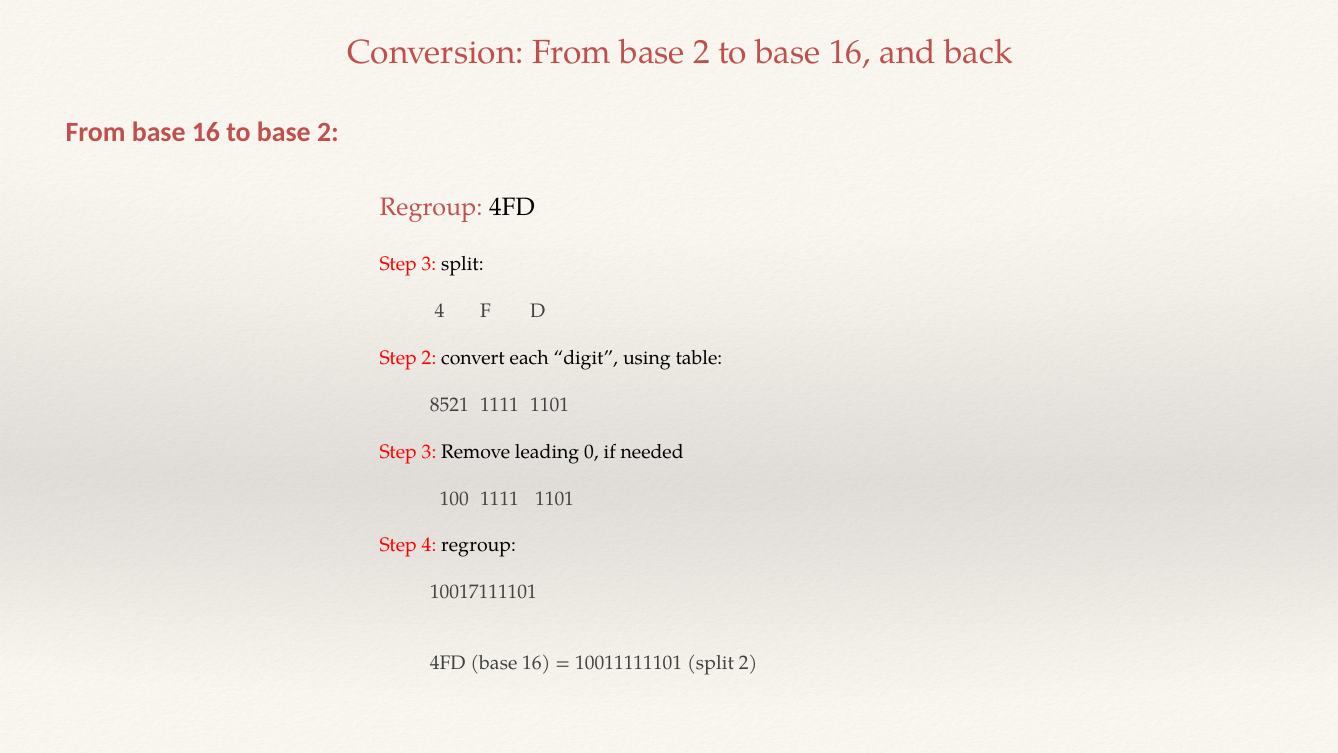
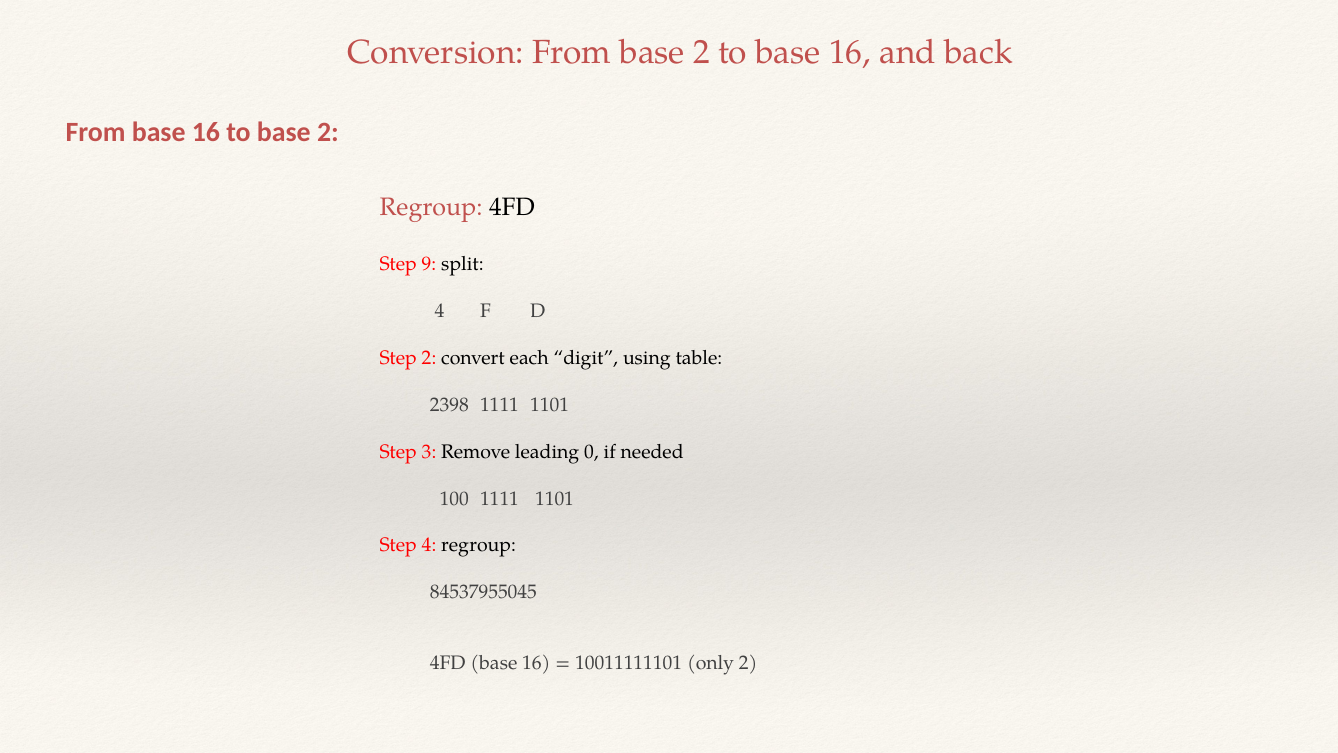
3 at (429, 264): 3 -> 9
8521: 8521 -> 2398
10017111101: 10017111101 -> 84537955045
10011111101 split: split -> only
